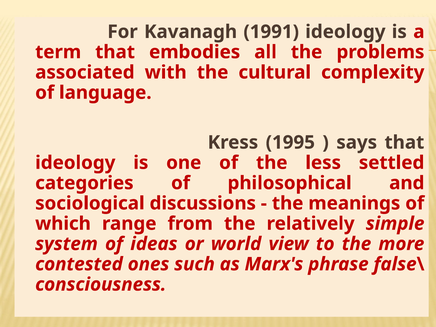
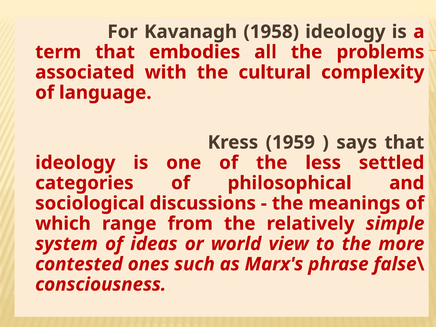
1991: 1991 -> 1958
1995: 1995 -> 1959
